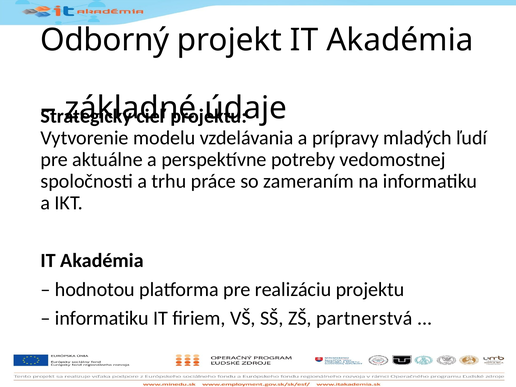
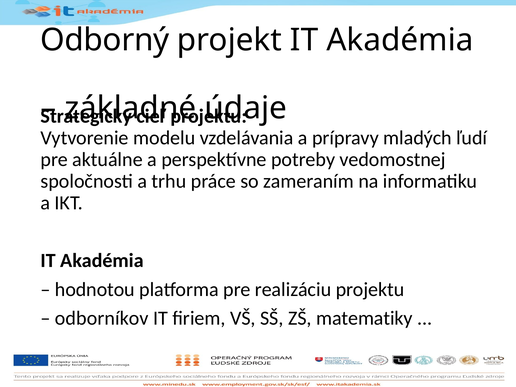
informatiku at (102, 318): informatiku -> odborníkov
partnerstvá: partnerstvá -> matematiky
